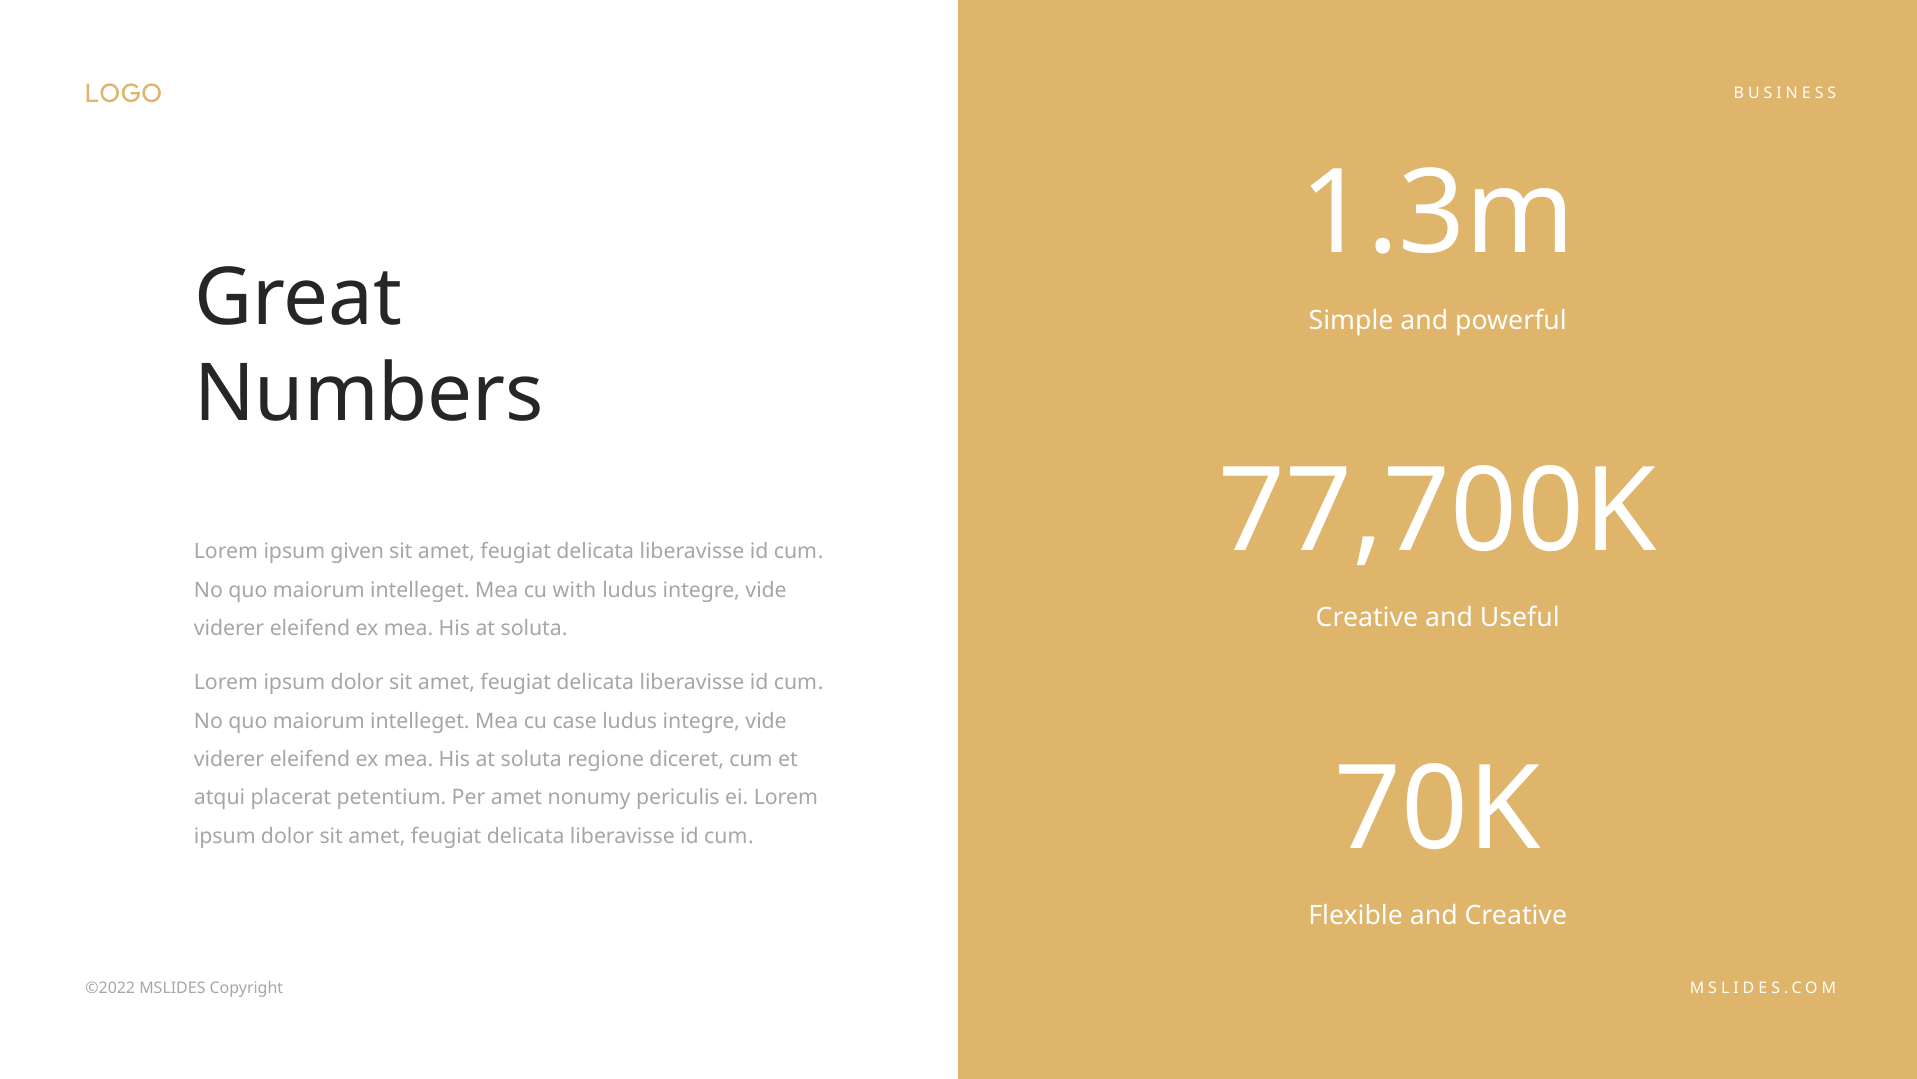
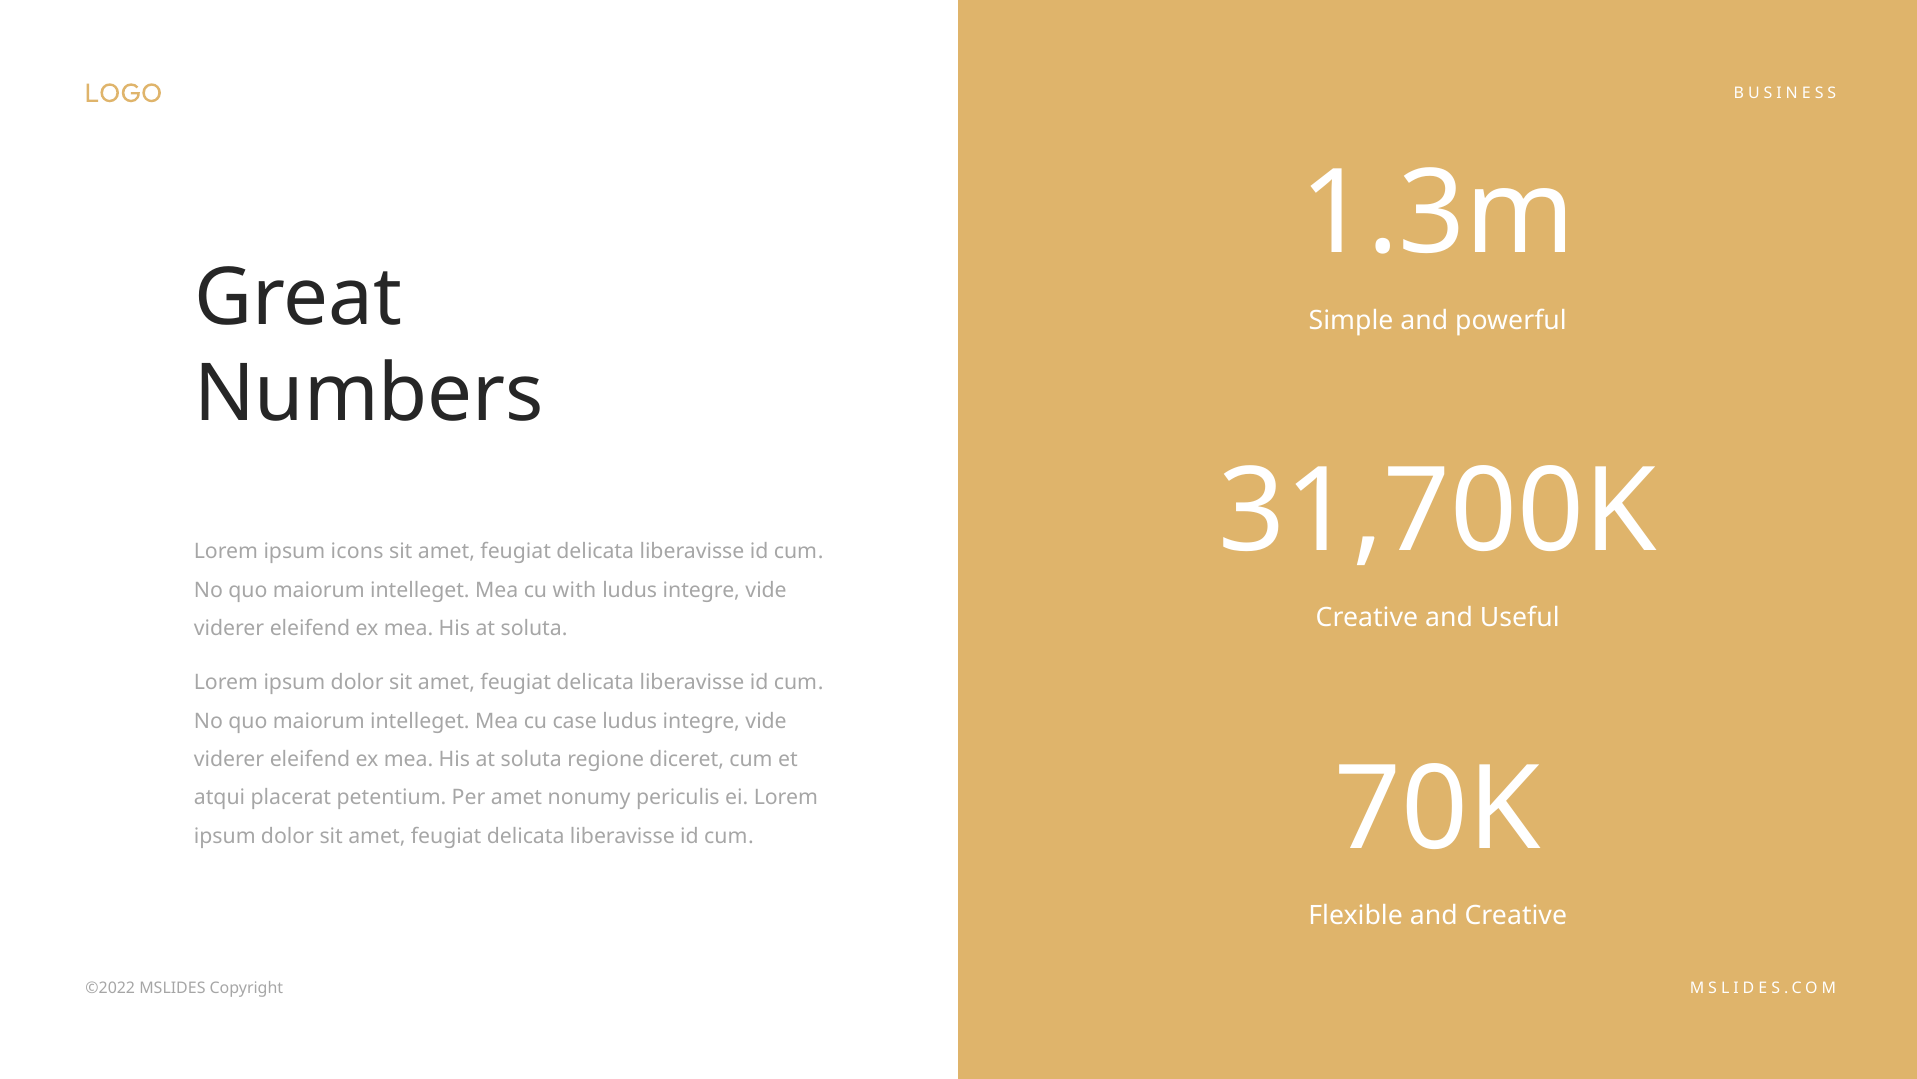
77,700K: 77,700K -> 31,700K
given: given -> icons
